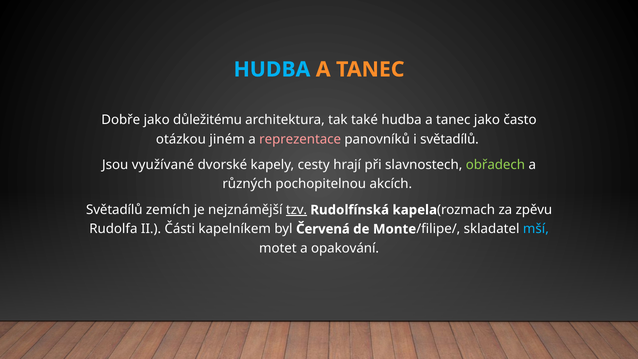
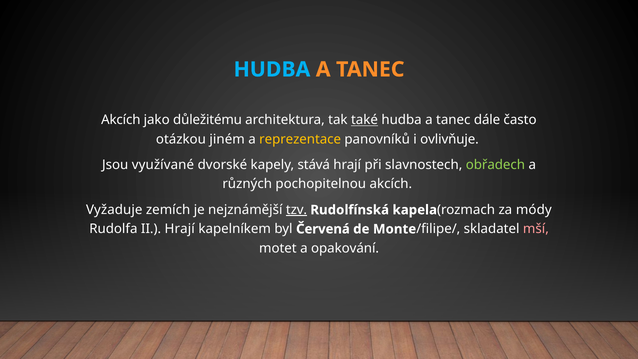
Dobře at (121, 120): Dobře -> Akcích
také underline: none -> present
tanec jako: jako -> dále
reprezentace colour: pink -> yellow
i světadílů: světadílů -> ovlivňuje
cesty: cesty -> stává
Světadílů at (114, 210): Světadílů -> Vyžaduje
zpěvu: zpěvu -> módy
II Části: Části -> Hrají
mší colour: light blue -> pink
